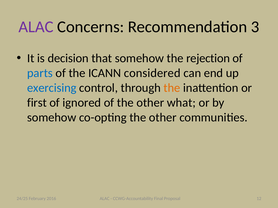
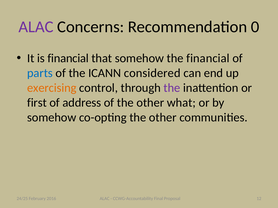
3: 3 -> 0
is decision: decision -> financial
the rejection: rejection -> financial
exercising colour: blue -> orange
the at (172, 88) colour: orange -> purple
ignored: ignored -> address
